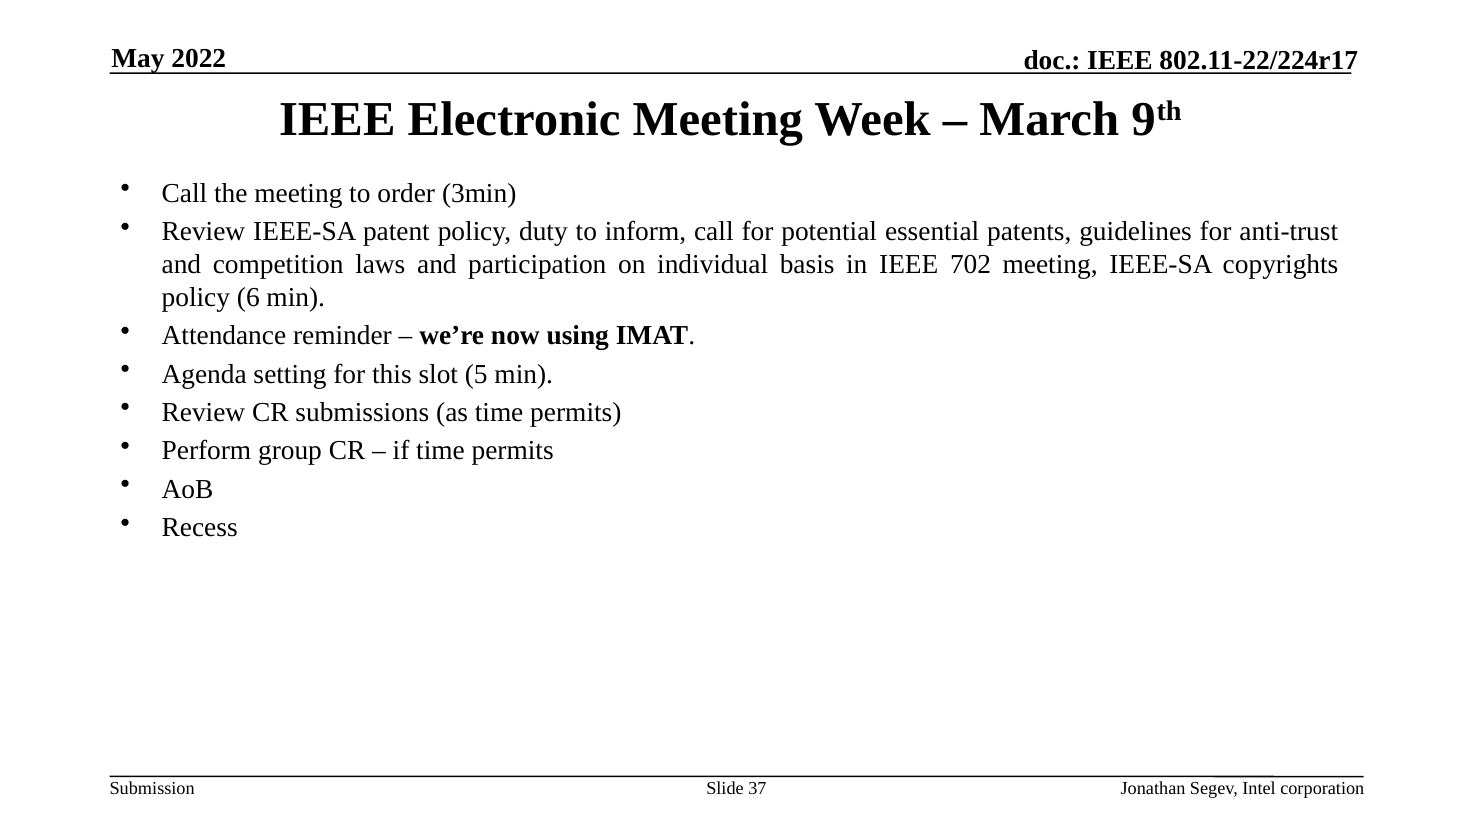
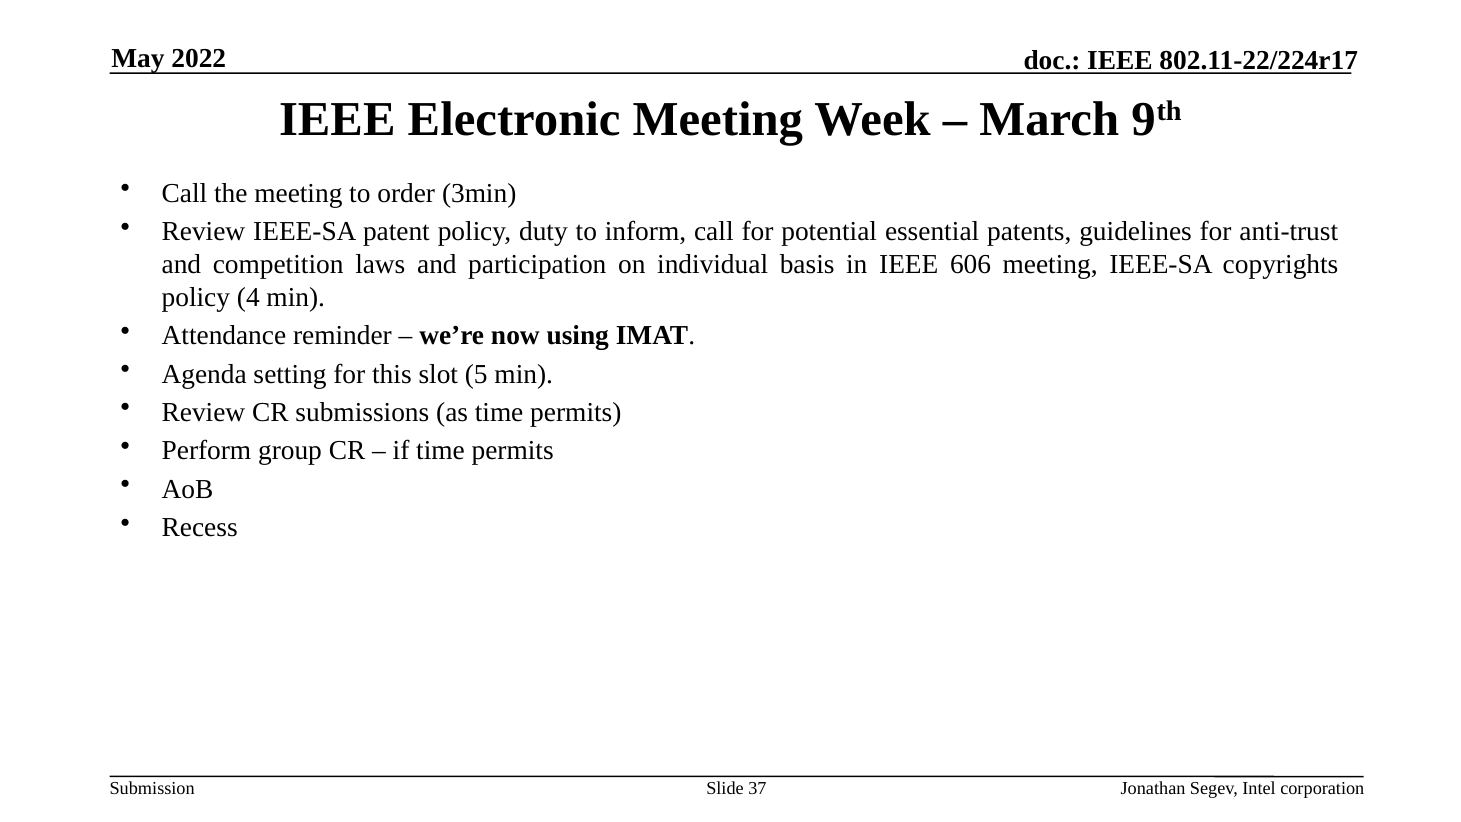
702: 702 -> 606
6: 6 -> 4
